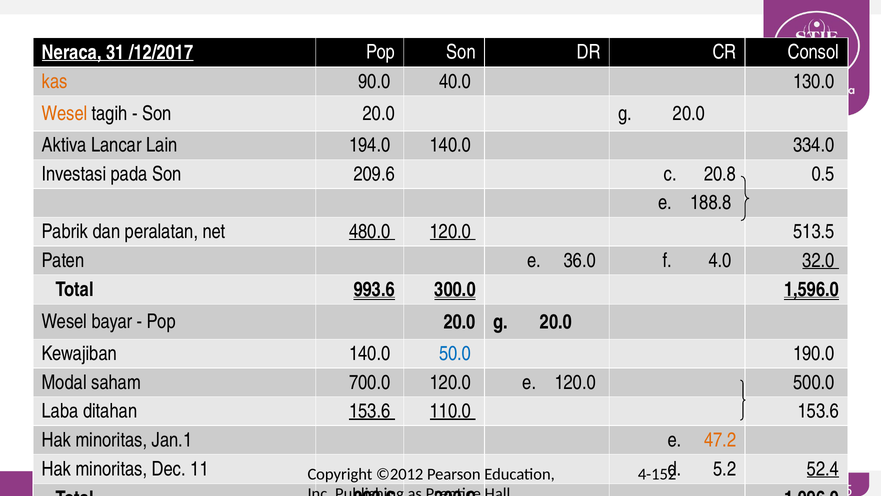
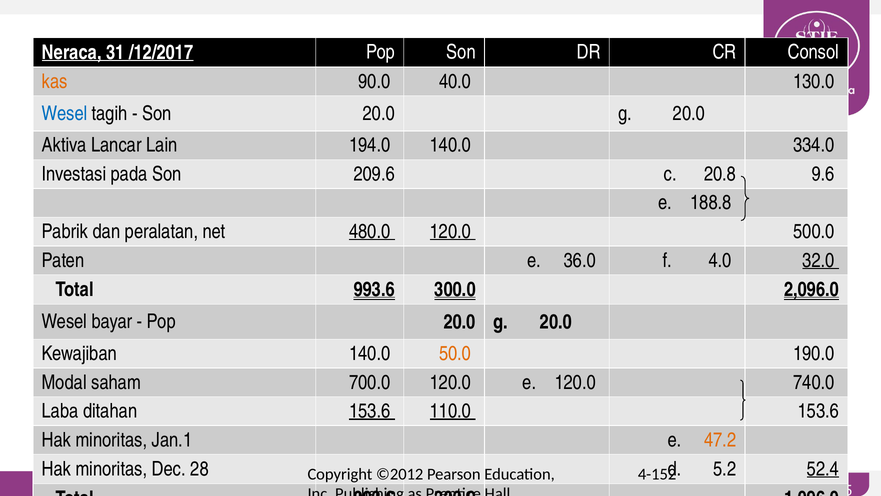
Wesel at (65, 113) colour: orange -> blue
0.5: 0.5 -> 9.6
513.5: 513.5 -> 500.0
1,596.0: 1,596.0 -> 2,096.0
50.0 colour: blue -> orange
500.0: 500.0 -> 740.0
11: 11 -> 28
